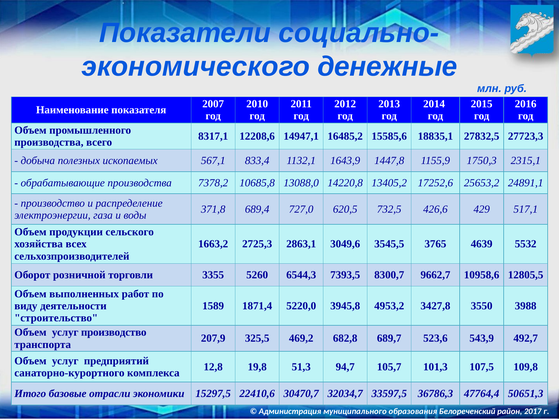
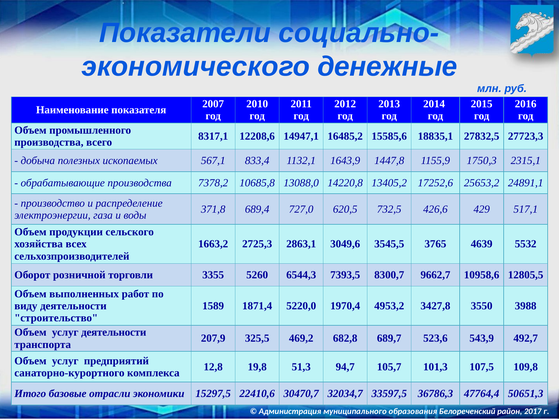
3945,8: 3945,8 -> 1970,4
услуг производство: производство -> деятельности
